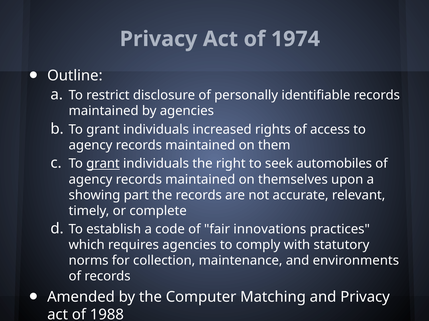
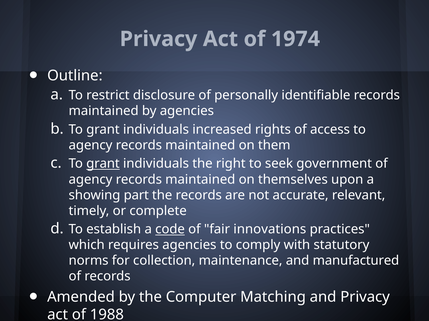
automobiles: automobiles -> government
code underline: none -> present
environments: environments -> manufactured
